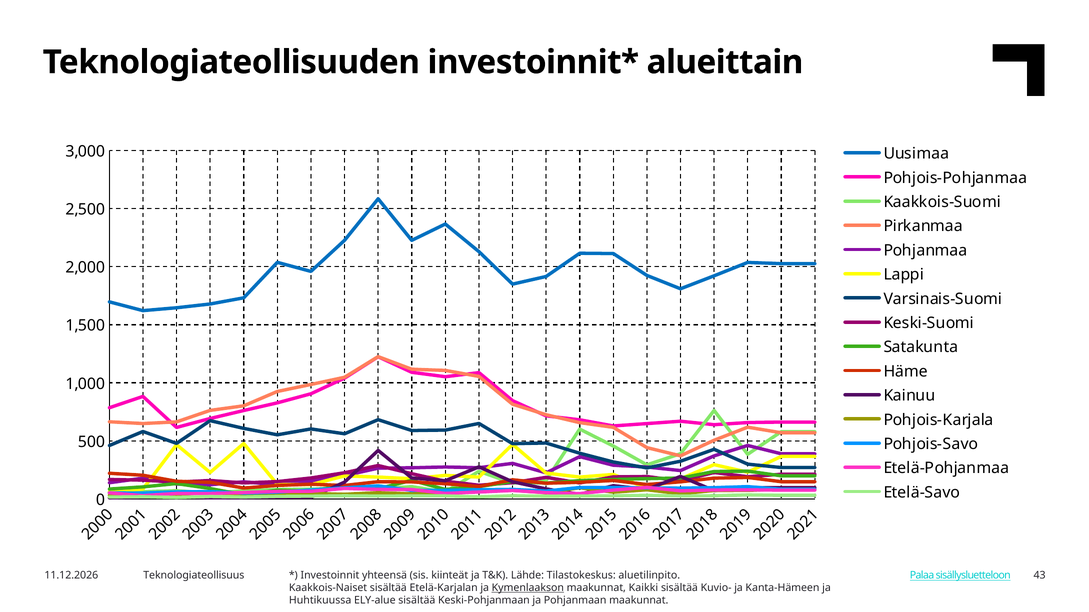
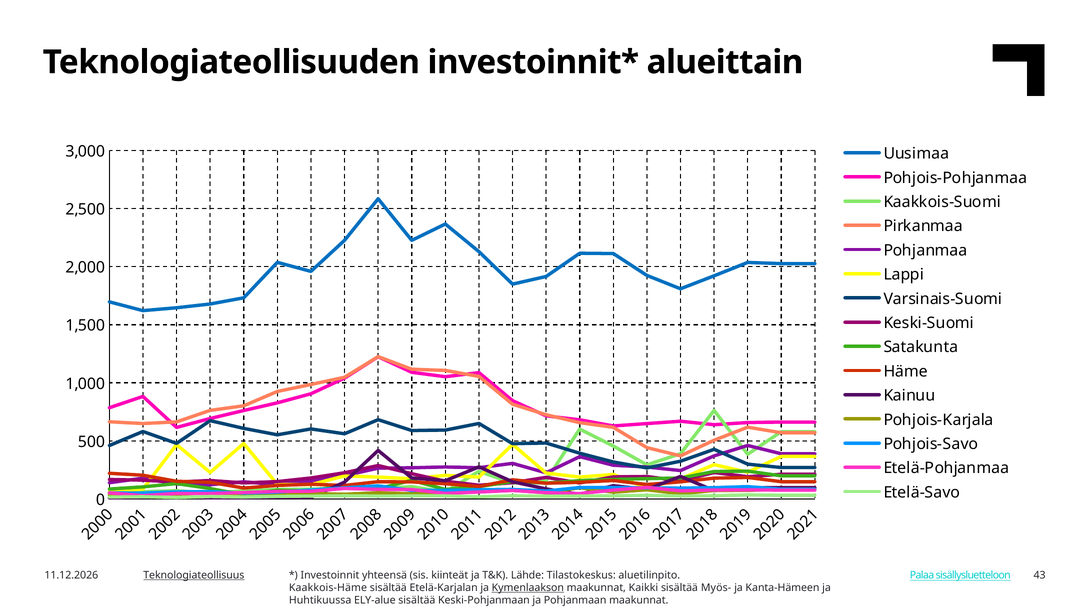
Teknologiateollisuus underline: none -> present
Kaakkois-Naiset: Kaakkois-Naiset -> Kaakkois-Häme
Kuvio-: Kuvio- -> Myös-
